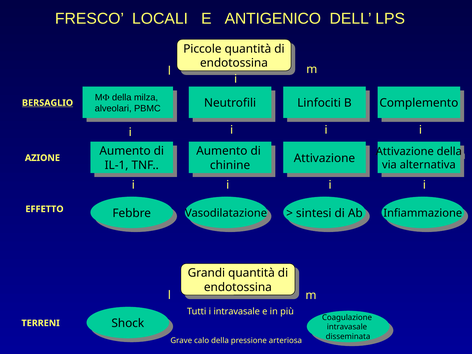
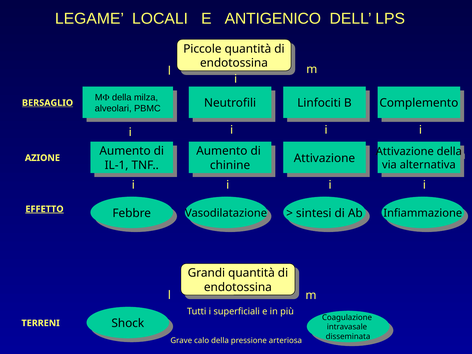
FRESCO: FRESCO -> LEGAME
EFFETTO underline: none -> present
i intravasale: intravasale -> superficiali
